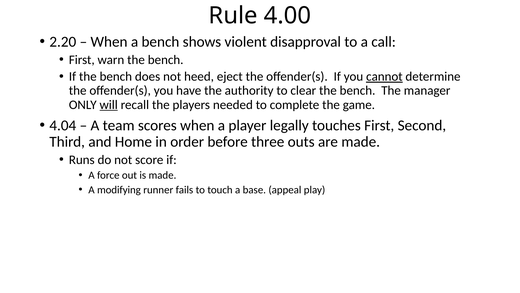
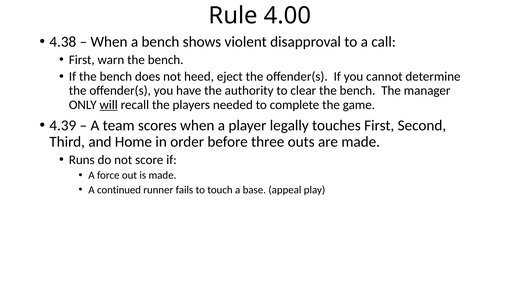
2.20: 2.20 -> 4.38
cannot underline: present -> none
4.04: 4.04 -> 4.39
modifying: modifying -> continued
